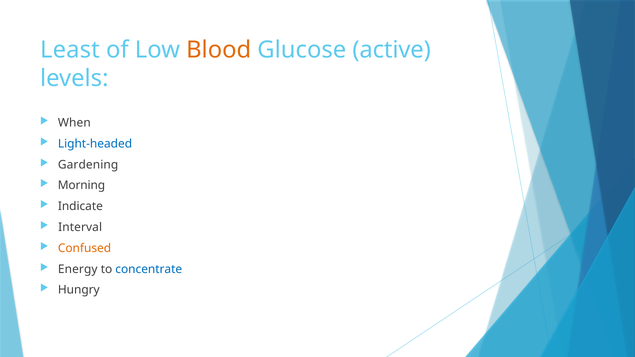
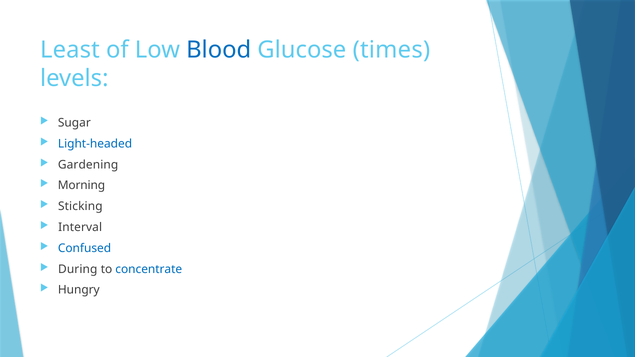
Blood colour: orange -> blue
active: active -> times
When: When -> Sugar
Indicate: Indicate -> Sticking
Confused colour: orange -> blue
Energy: Energy -> During
